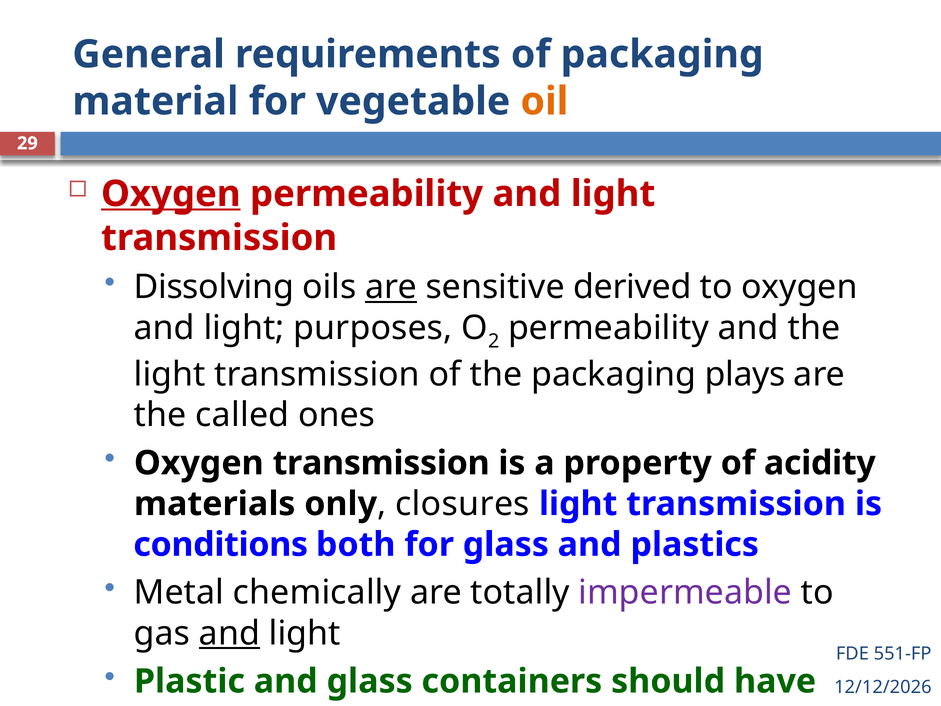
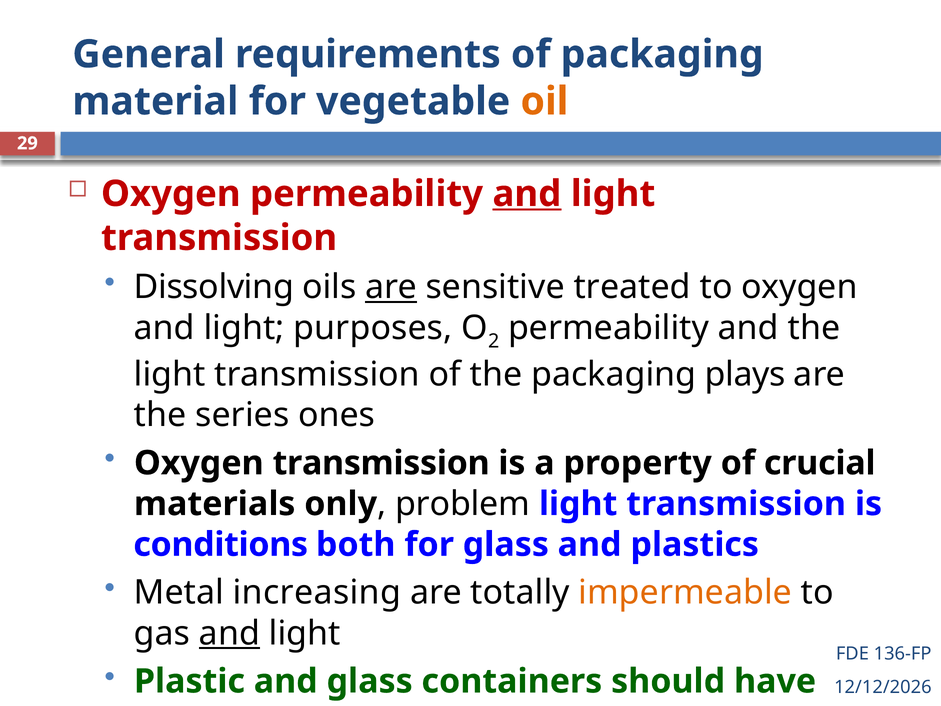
Oxygen at (171, 194) underline: present -> none
and at (527, 194) underline: none -> present
derived: derived -> treated
called: called -> series
acidity: acidity -> crucial
closures: closures -> problem
chemically: chemically -> increasing
impermeable colour: purple -> orange
551-FP: 551-FP -> 136-FP
